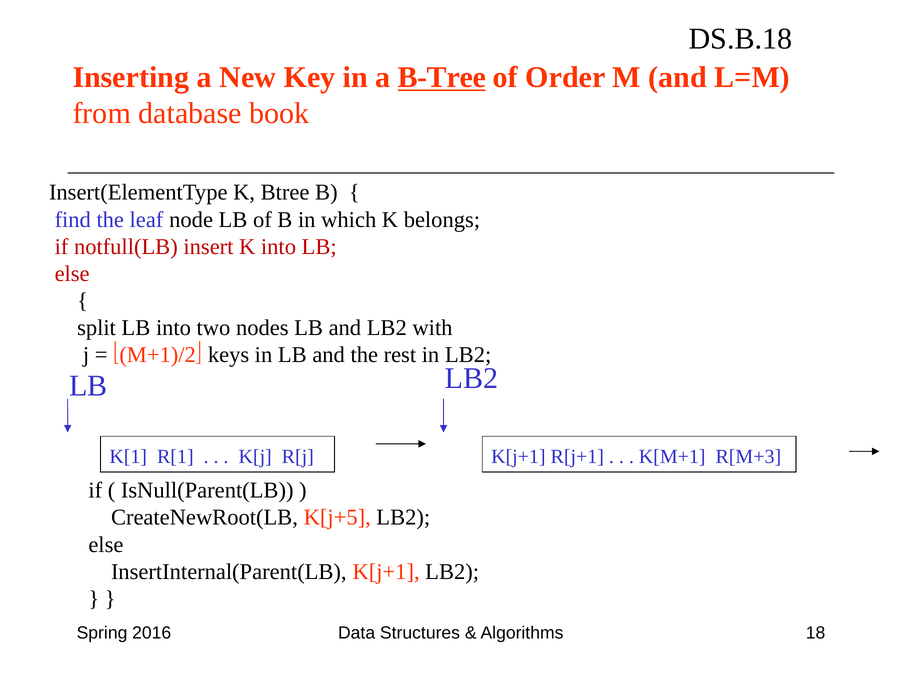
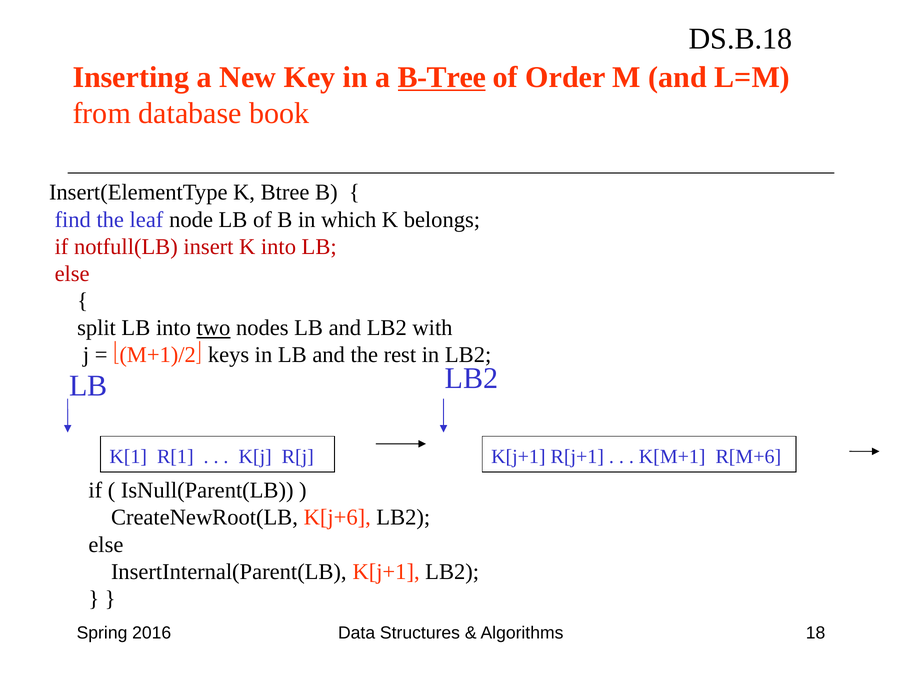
two underline: none -> present
R[M+3: R[M+3 -> R[M+6
K[j+5: K[j+5 -> K[j+6
